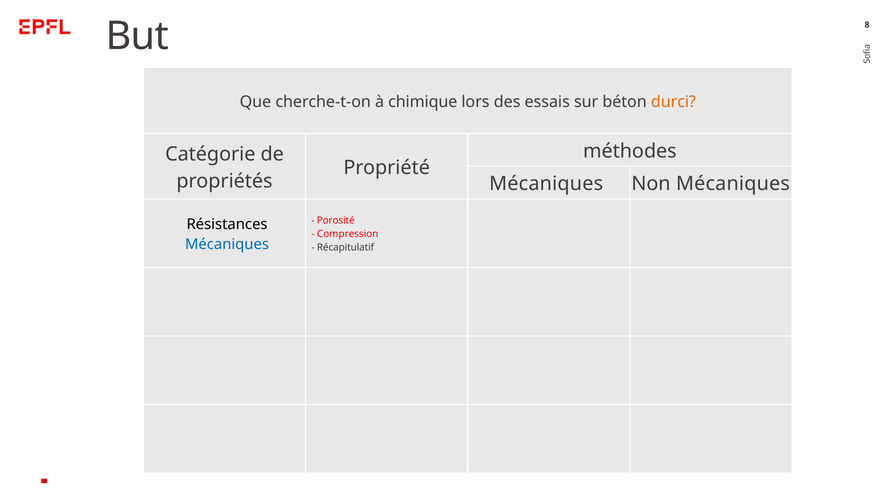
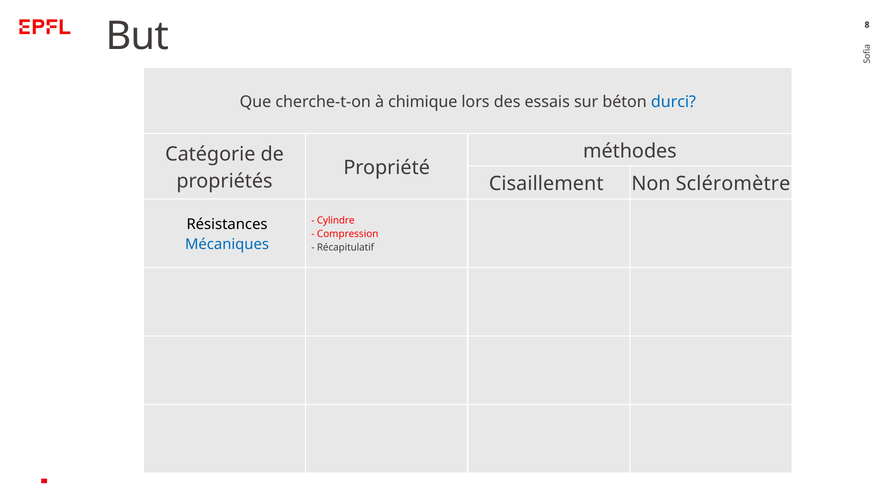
durci colour: orange -> blue
Mécaniques at (546, 184): Mécaniques -> Cisaillement
Non Mécaniques: Mécaniques -> Scléromètre
Porosité: Porosité -> Cylindre
